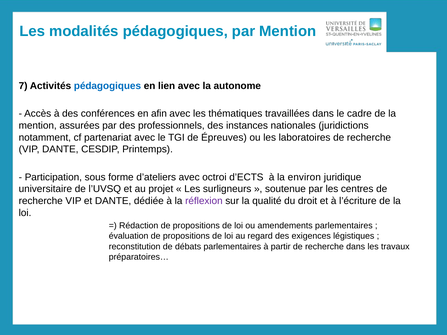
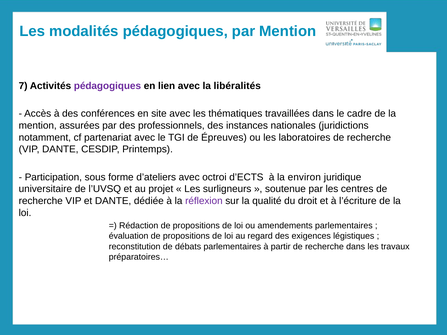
pédagogiques at (107, 86) colour: blue -> purple
autonome: autonome -> libéralités
afin: afin -> site
